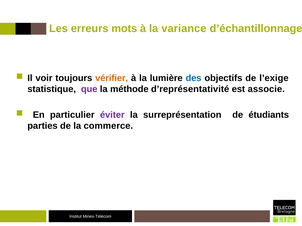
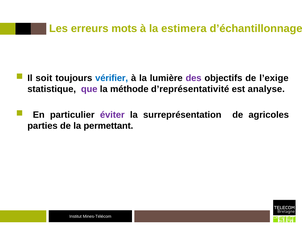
variance: variance -> estimera
voir: voir -> soit
vérifier colour: orange -> blue
des colour: blue -> purple
associe: associe -> analyse
étudiants: étudiants -> agricoles
commerce: commerce -> permettant
